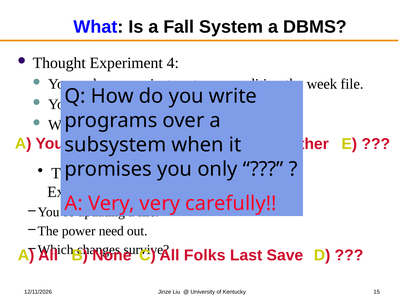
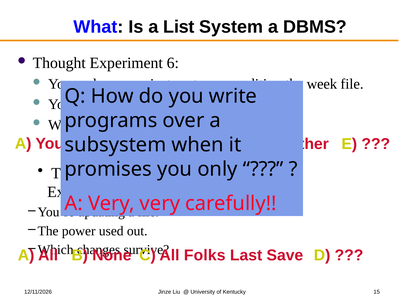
Fall: Fall -> List
4: 4 -> 6
need: need -> used
